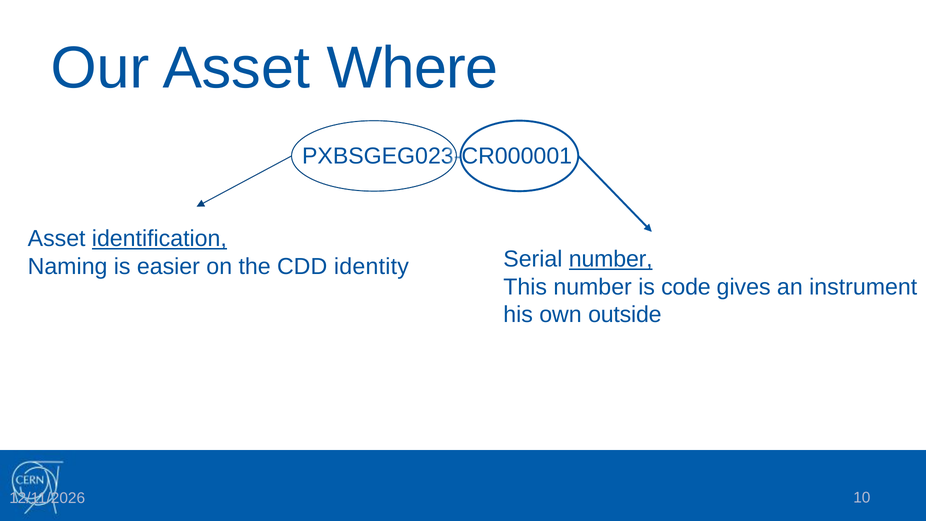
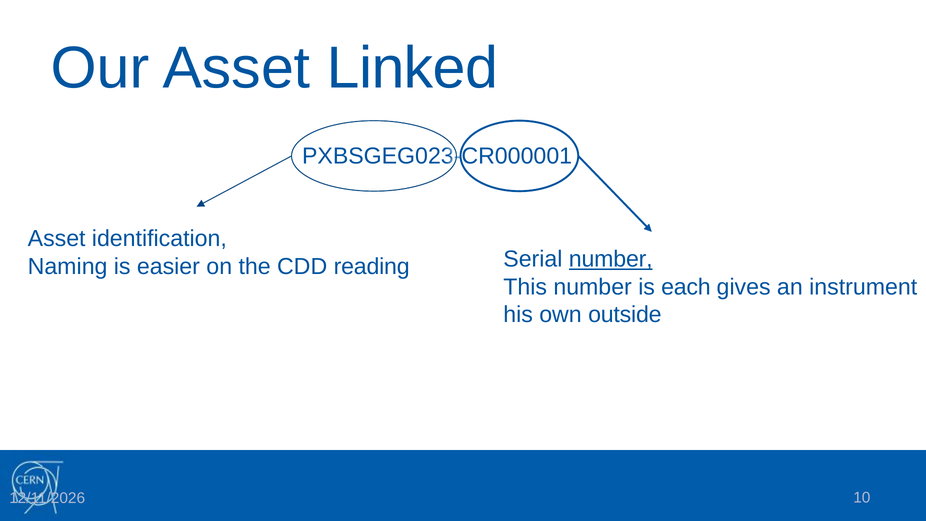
Where: Where -> Linked
identification underline: present -> none
identity: identity -> reading
code: code -> each
